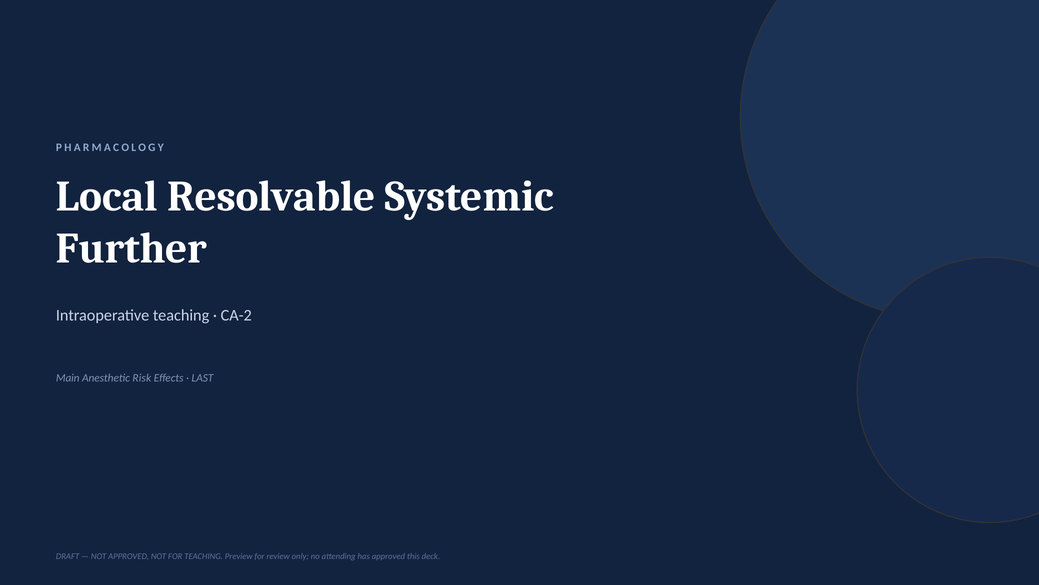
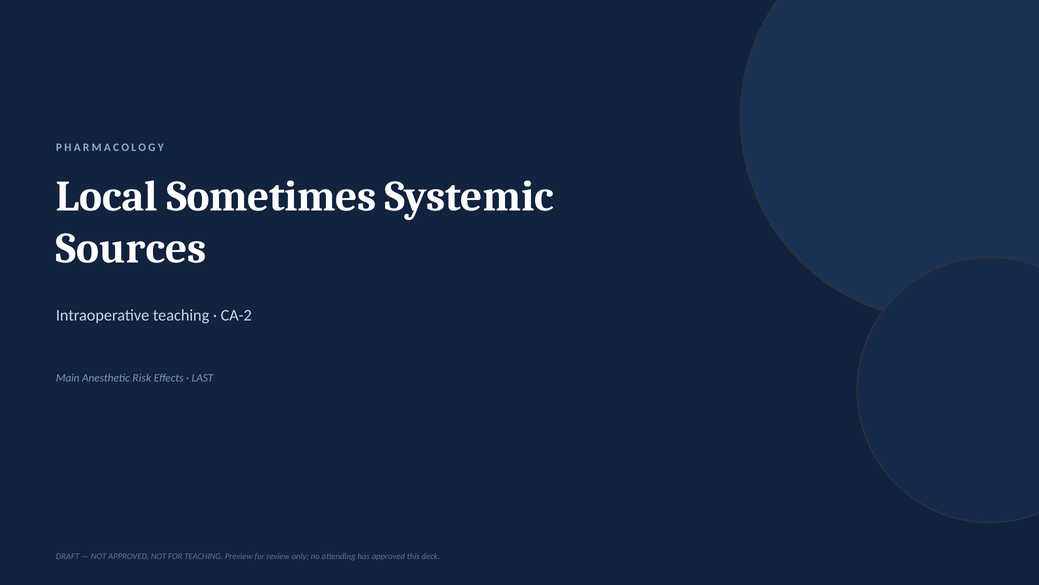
Resolvable: Resolvable -> Sometimes
Further: Further -> Sources
